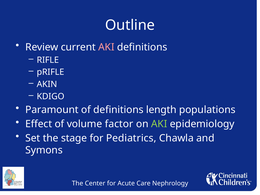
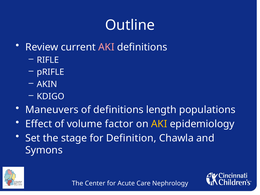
Paramount: Paramount -> Maneuvers
AKI at (159, 124) colour: light green -> yellow
Pediatrics: Pediatrics -> Definition
